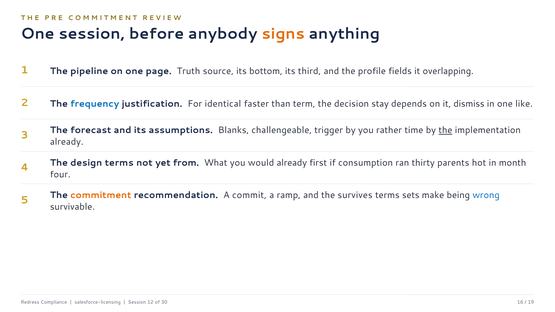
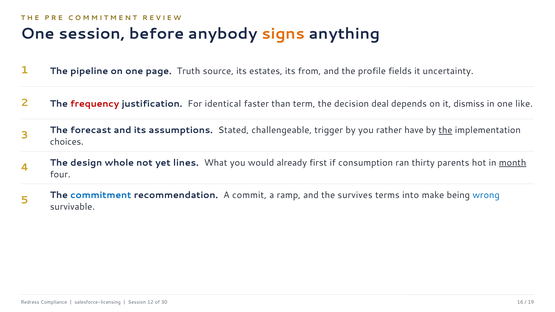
bottom: bottom -> estates
third: third -> from
overlapping: overlapping -> uncertainty
frequency colour: blue -> red
stay: stay -> deal
Blanks: Blanks -> Stated
time: time -> have
already at (67, 142): already -> choices
design terms: terms -> whole
from: from -> lines
month underline: none -> present
commitment colour: orange -> blue
sets: sets -> into
